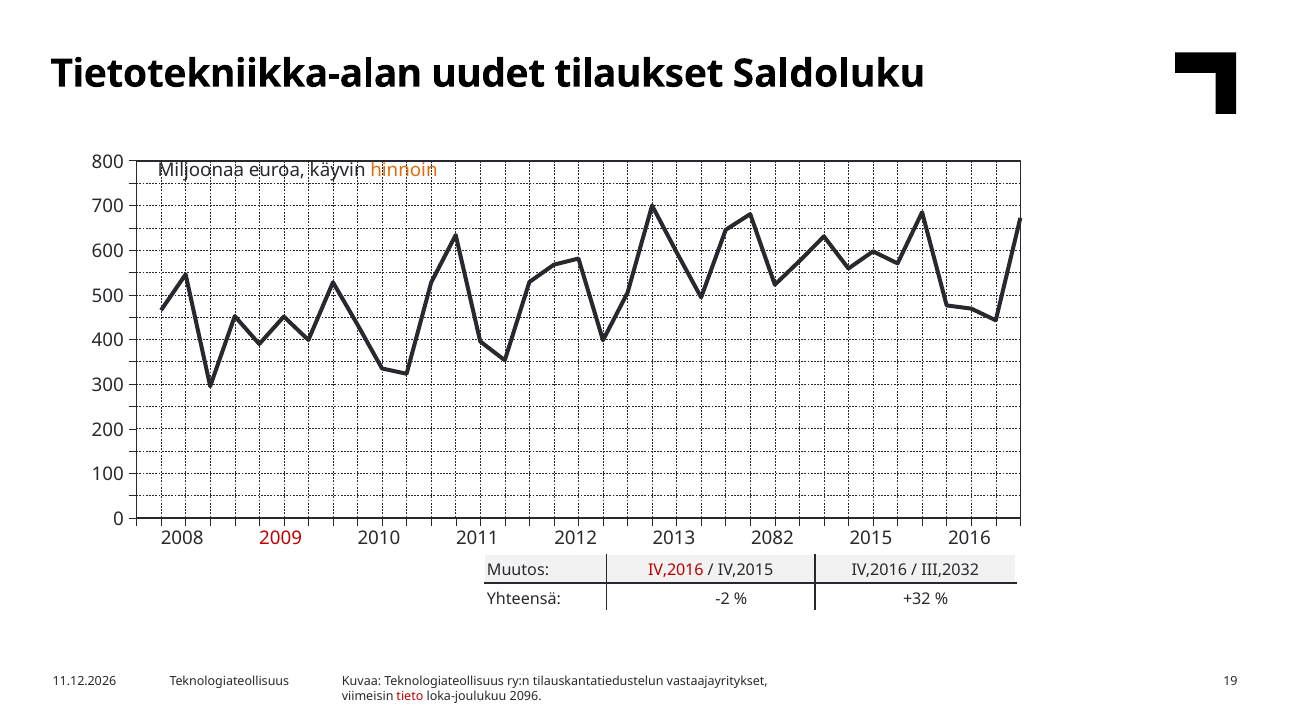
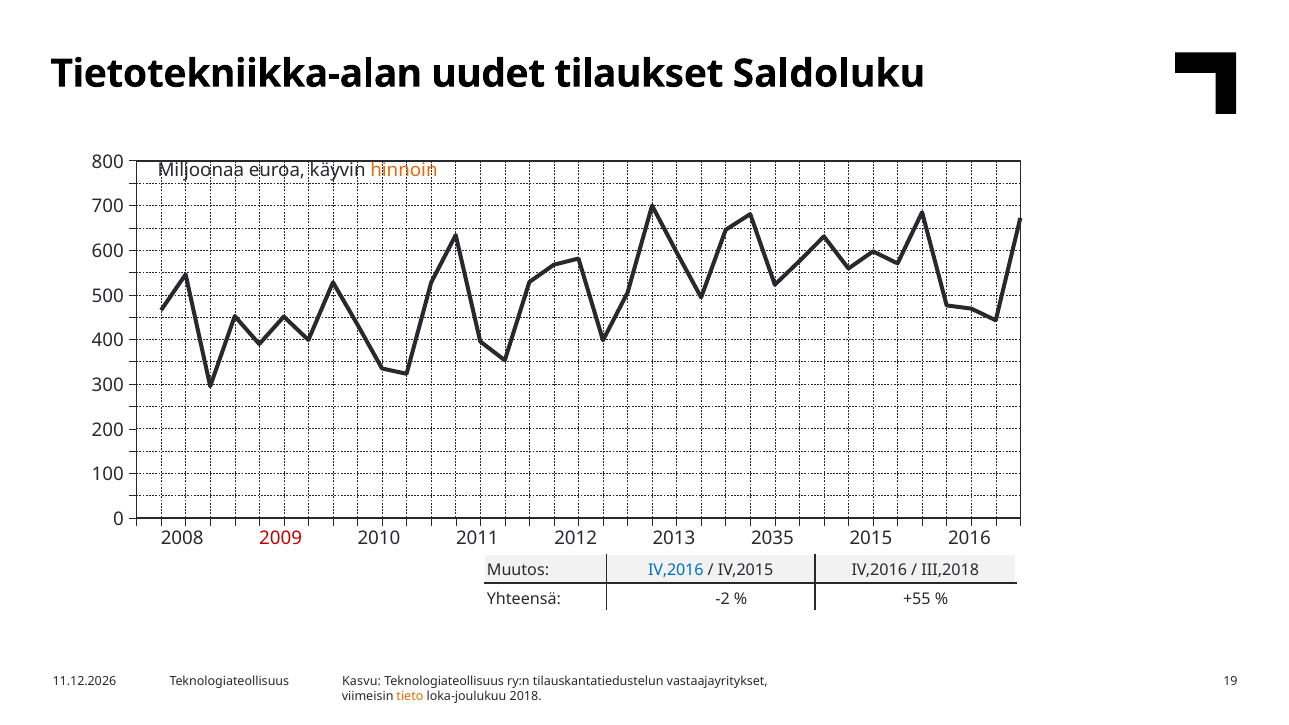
2082: 2082 -> 2035
IV,2016 at (676, 571) colour: red -> blue
III,2032: III,2032 -> III,2018
+32: +32 -> +55
Kuvaa: Kuvaa -> Kasvu
tieto colour: red -> orange
2096: 2096 -> 2018
